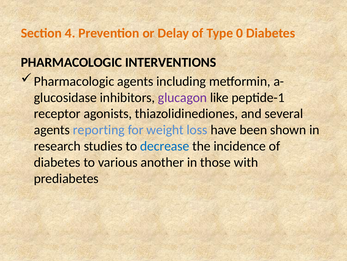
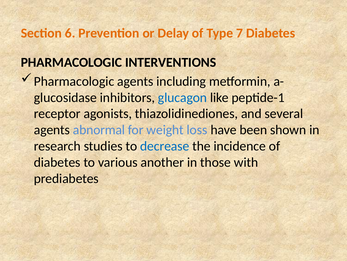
4: 4 -> 6
0: 0 -> 7
glucagon colour: purple -> blue
reporting: reporting -> abnormal
